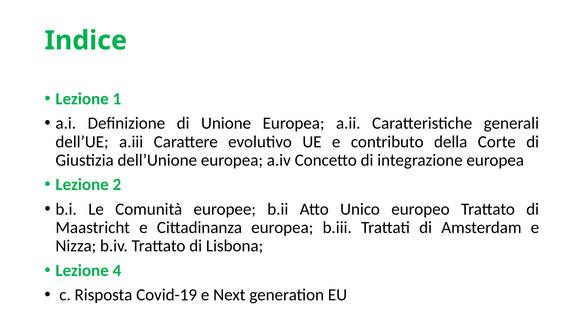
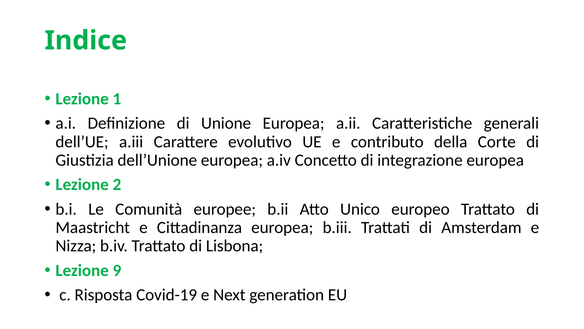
4: 4 -> 9
